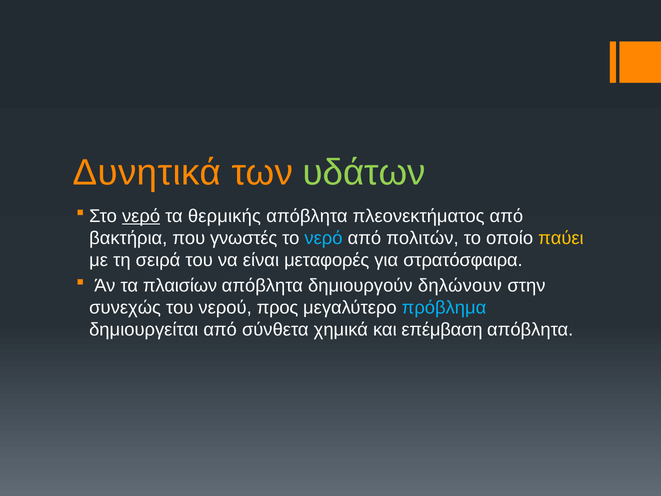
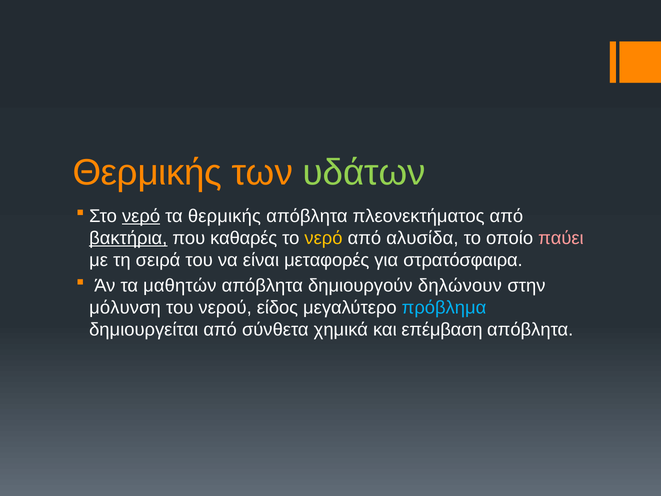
Δυνητικά at (147, 172): Δυνητικά -> Θερμικής
βακτήρια underline: none -> present
γνωστές: γνωστές -> καθαρές
νερό at (324, 238) colour: light blue -> yellow
πολιτών: πολιτών -> αλυσίδα
παύει colour: yellow -> pink
πλαισίων: πλαισίων -> μαθητών
συνεχώς: συνεχώς -> μόλυνση
προς: προς -> είδος
